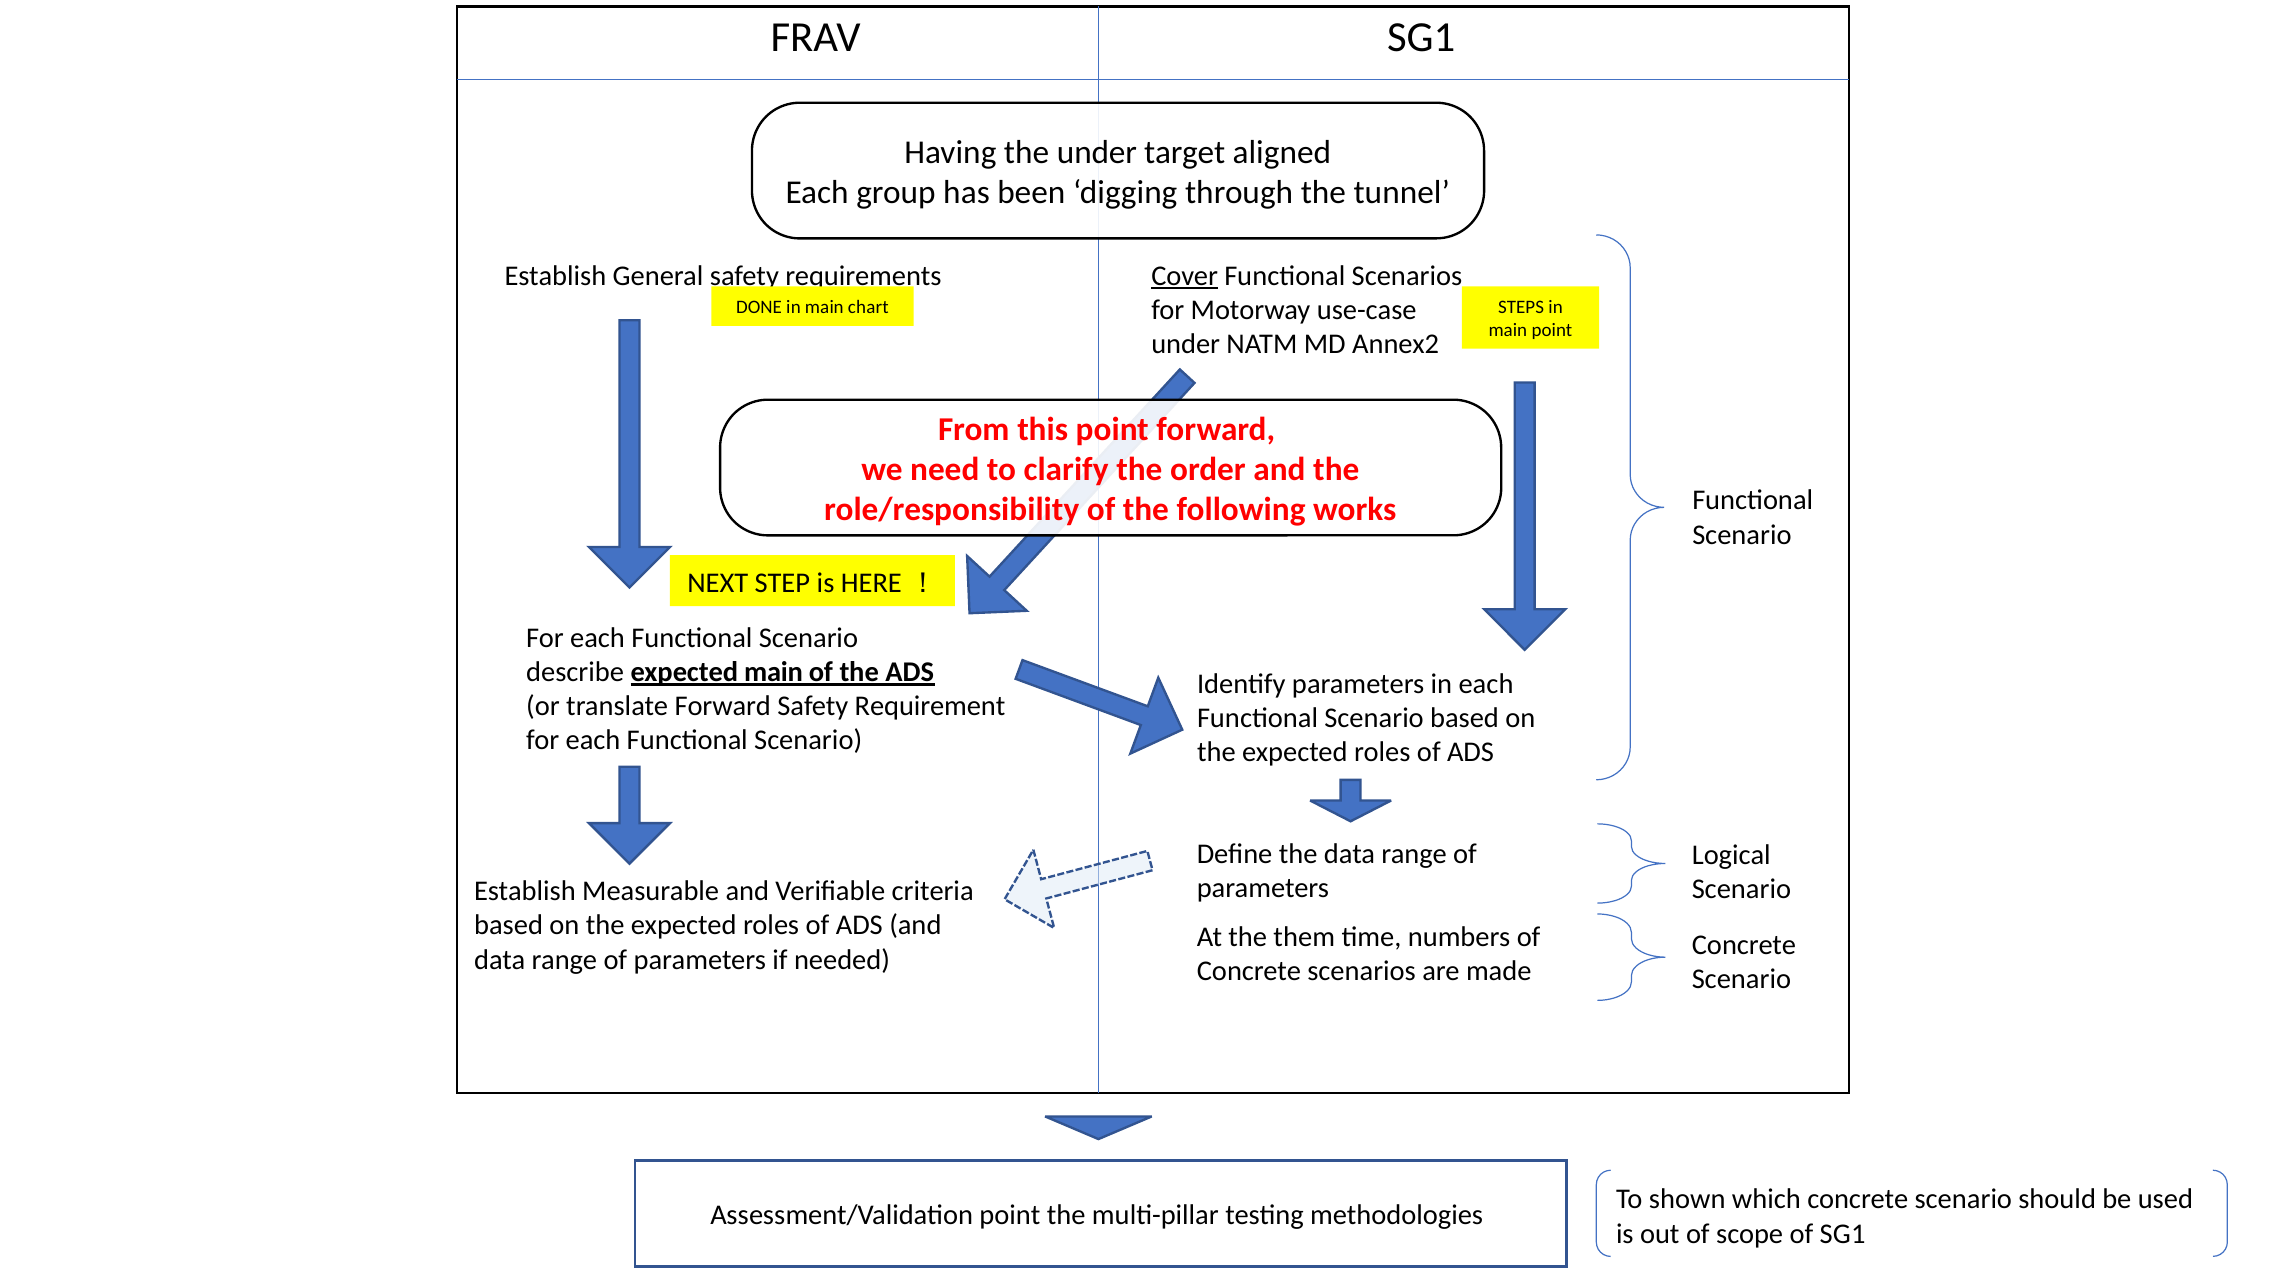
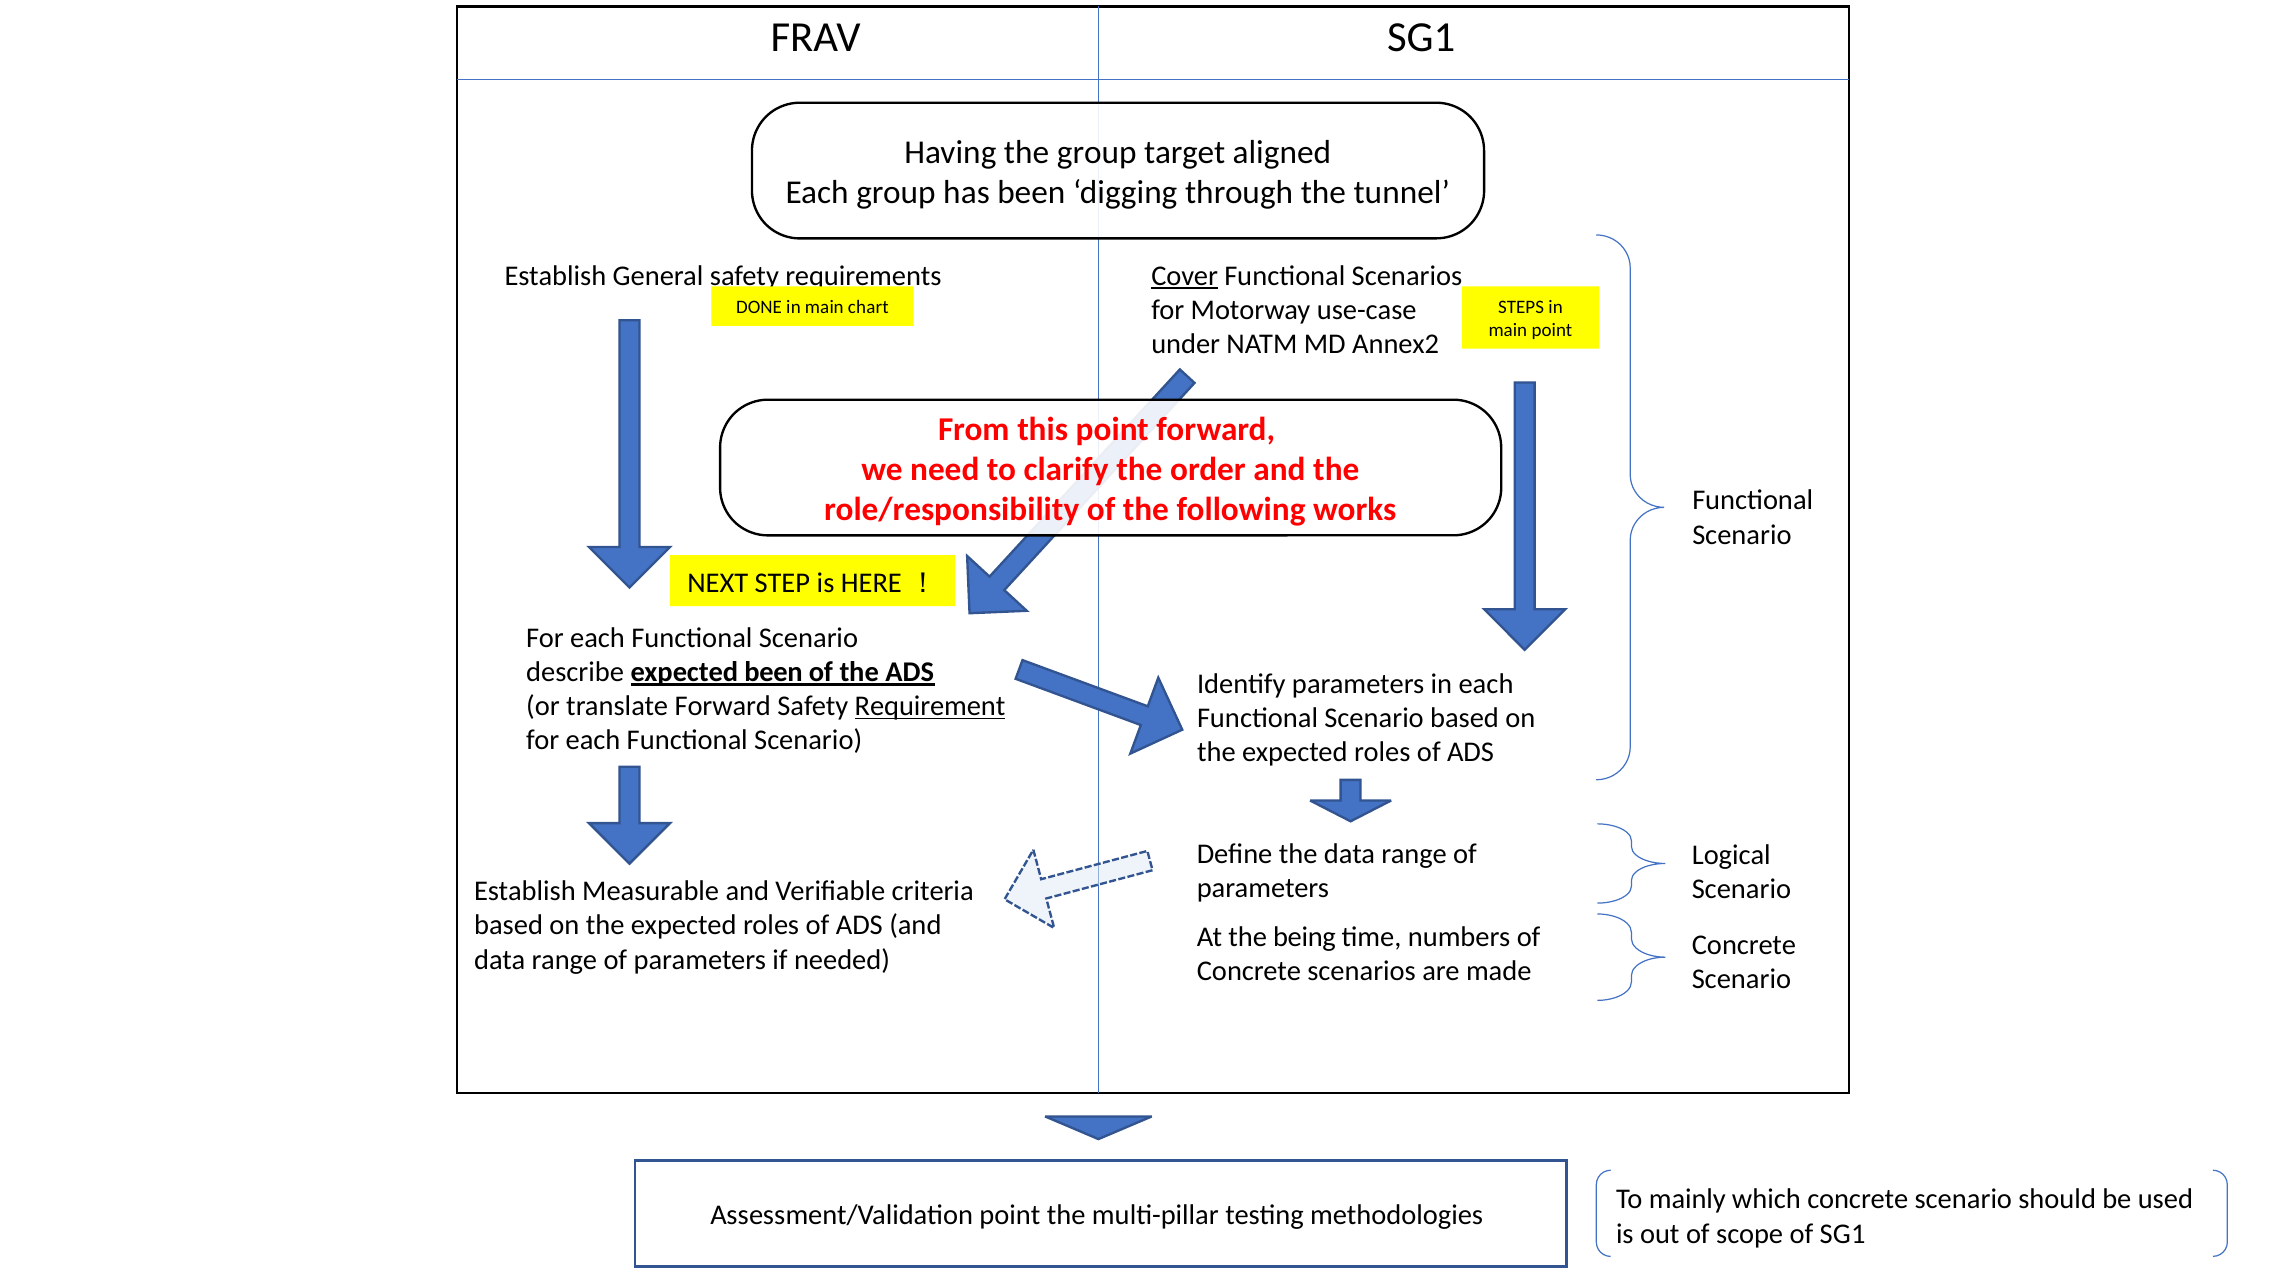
the under: under -> group
expected main: main -> been
Requirement underline: none -> present
them: them -> being
shown: shown -> mainly
